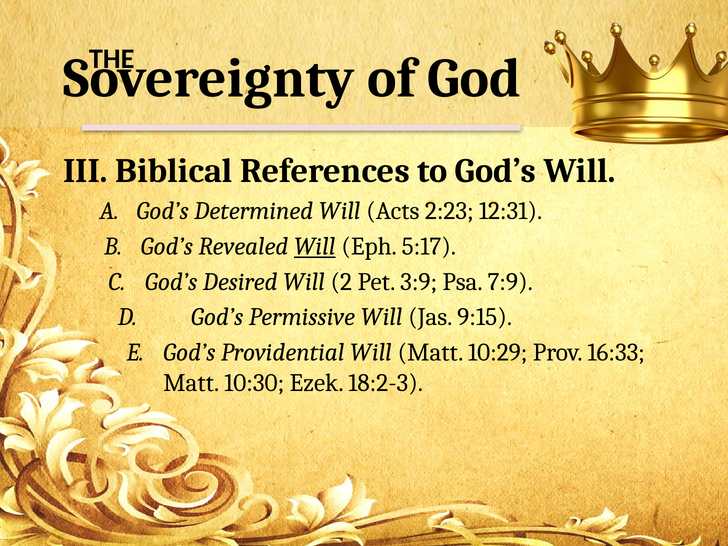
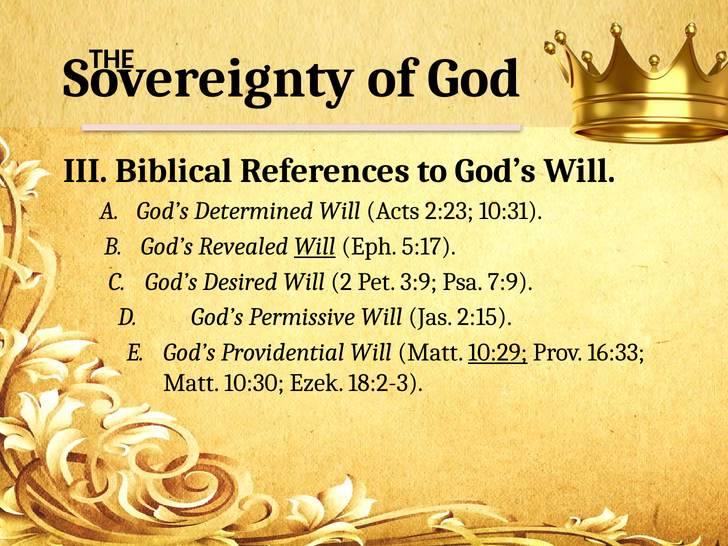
12:31: 12:31 -> 10:31
9:15: 9:15 -> 2:15
10:29 underline: none -> present
